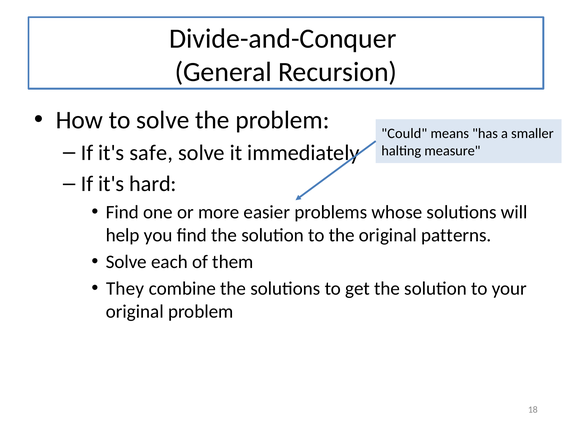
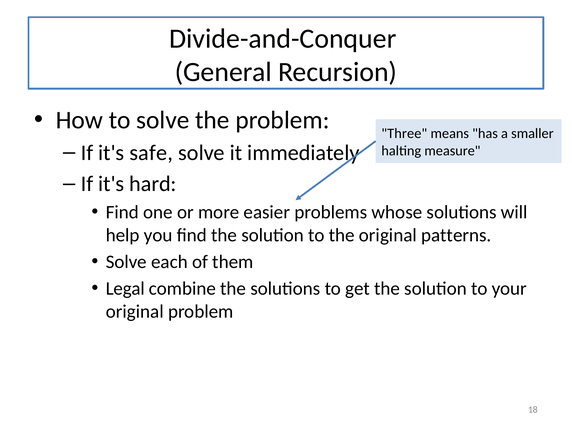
Could: Could -> Three
They: They -> Legal
